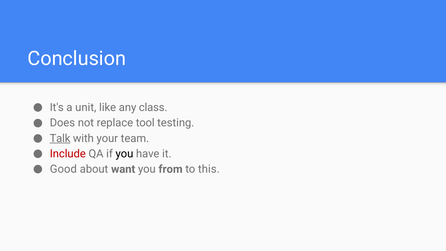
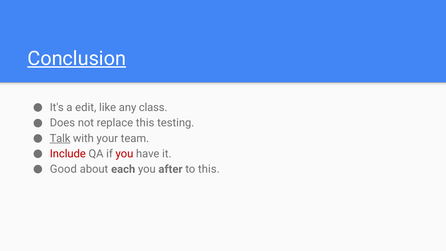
Conclusion underline: none -> present
unit: unit -> edit
replace tool: tool -> this
you at (124, 154) colour: black -> red
want: want -> each
from: from -> after
